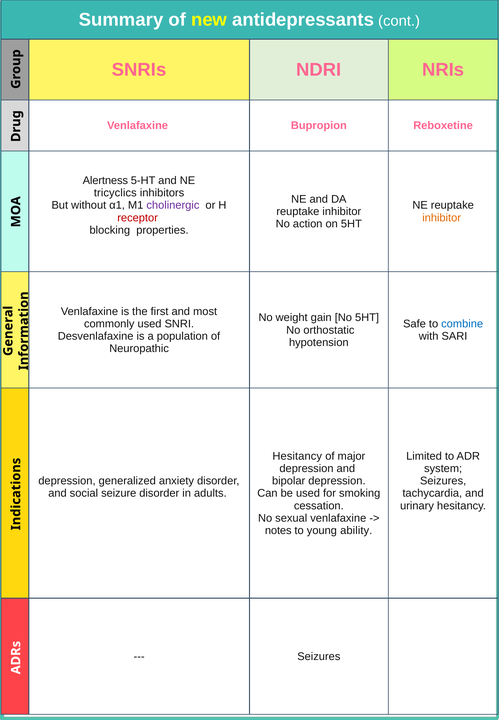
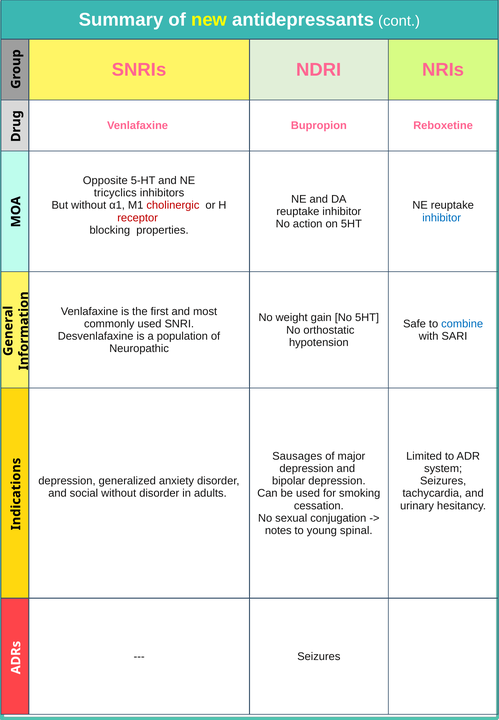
Alertness: Alertness -> Opposite
cholinergic colour: purple -> red
inhibitor at (442, 218) colour: orange -> blue
Hesitancy at (297, 457): Hesitancy -> Sausages
social seizure: seizure -> without
sexual venlafaxine: venlafaxine -> conjugation
ability: ability -> spinal
